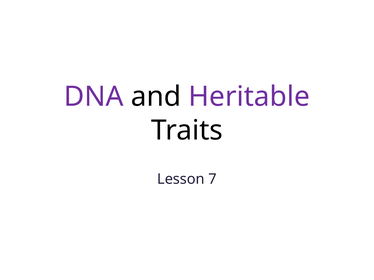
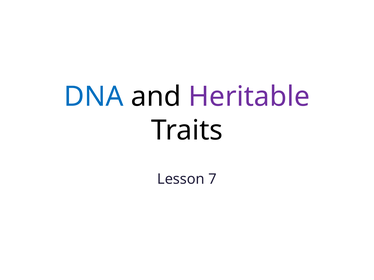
DNA colour: purple -> blue
